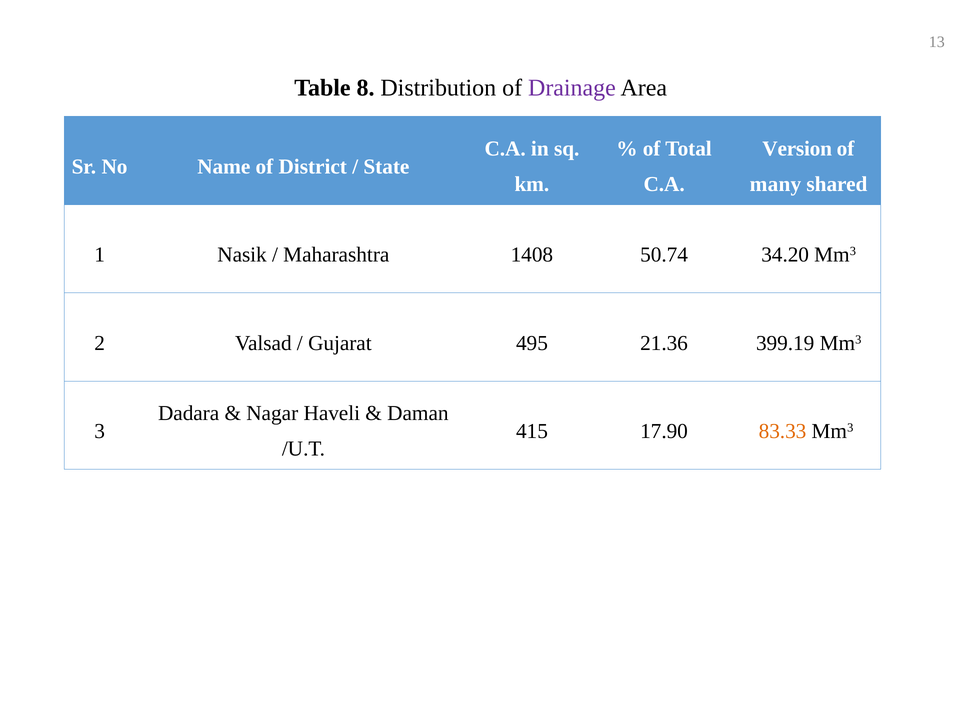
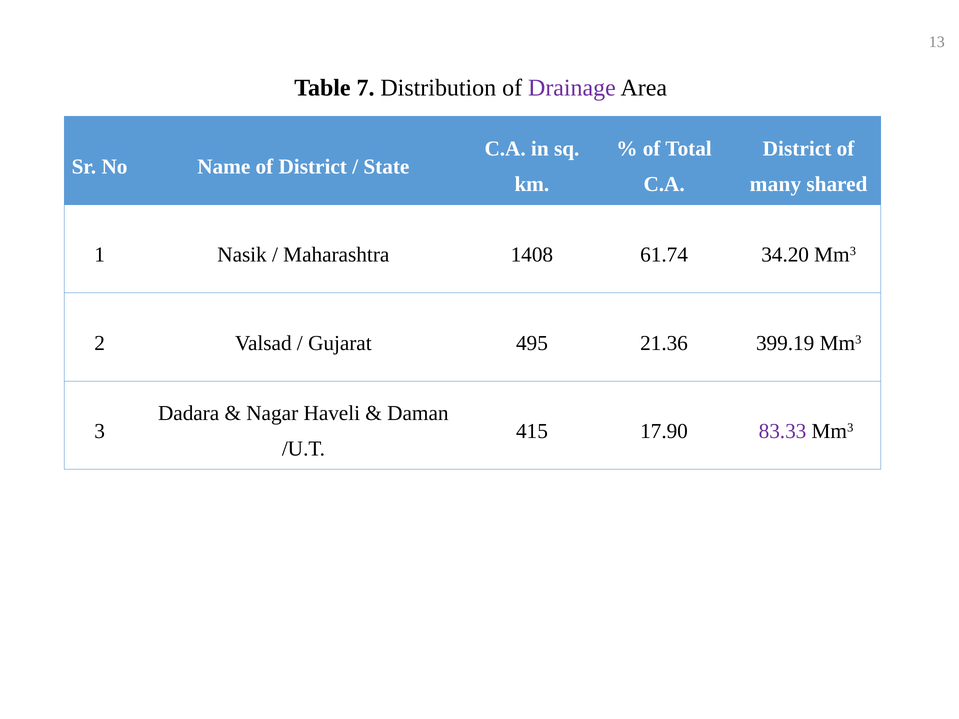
8: 8 -> 7
Version at (797, 149): Version -> District
50.74: 50.74 -> 61.74
83.33 colour: orange -> purple
